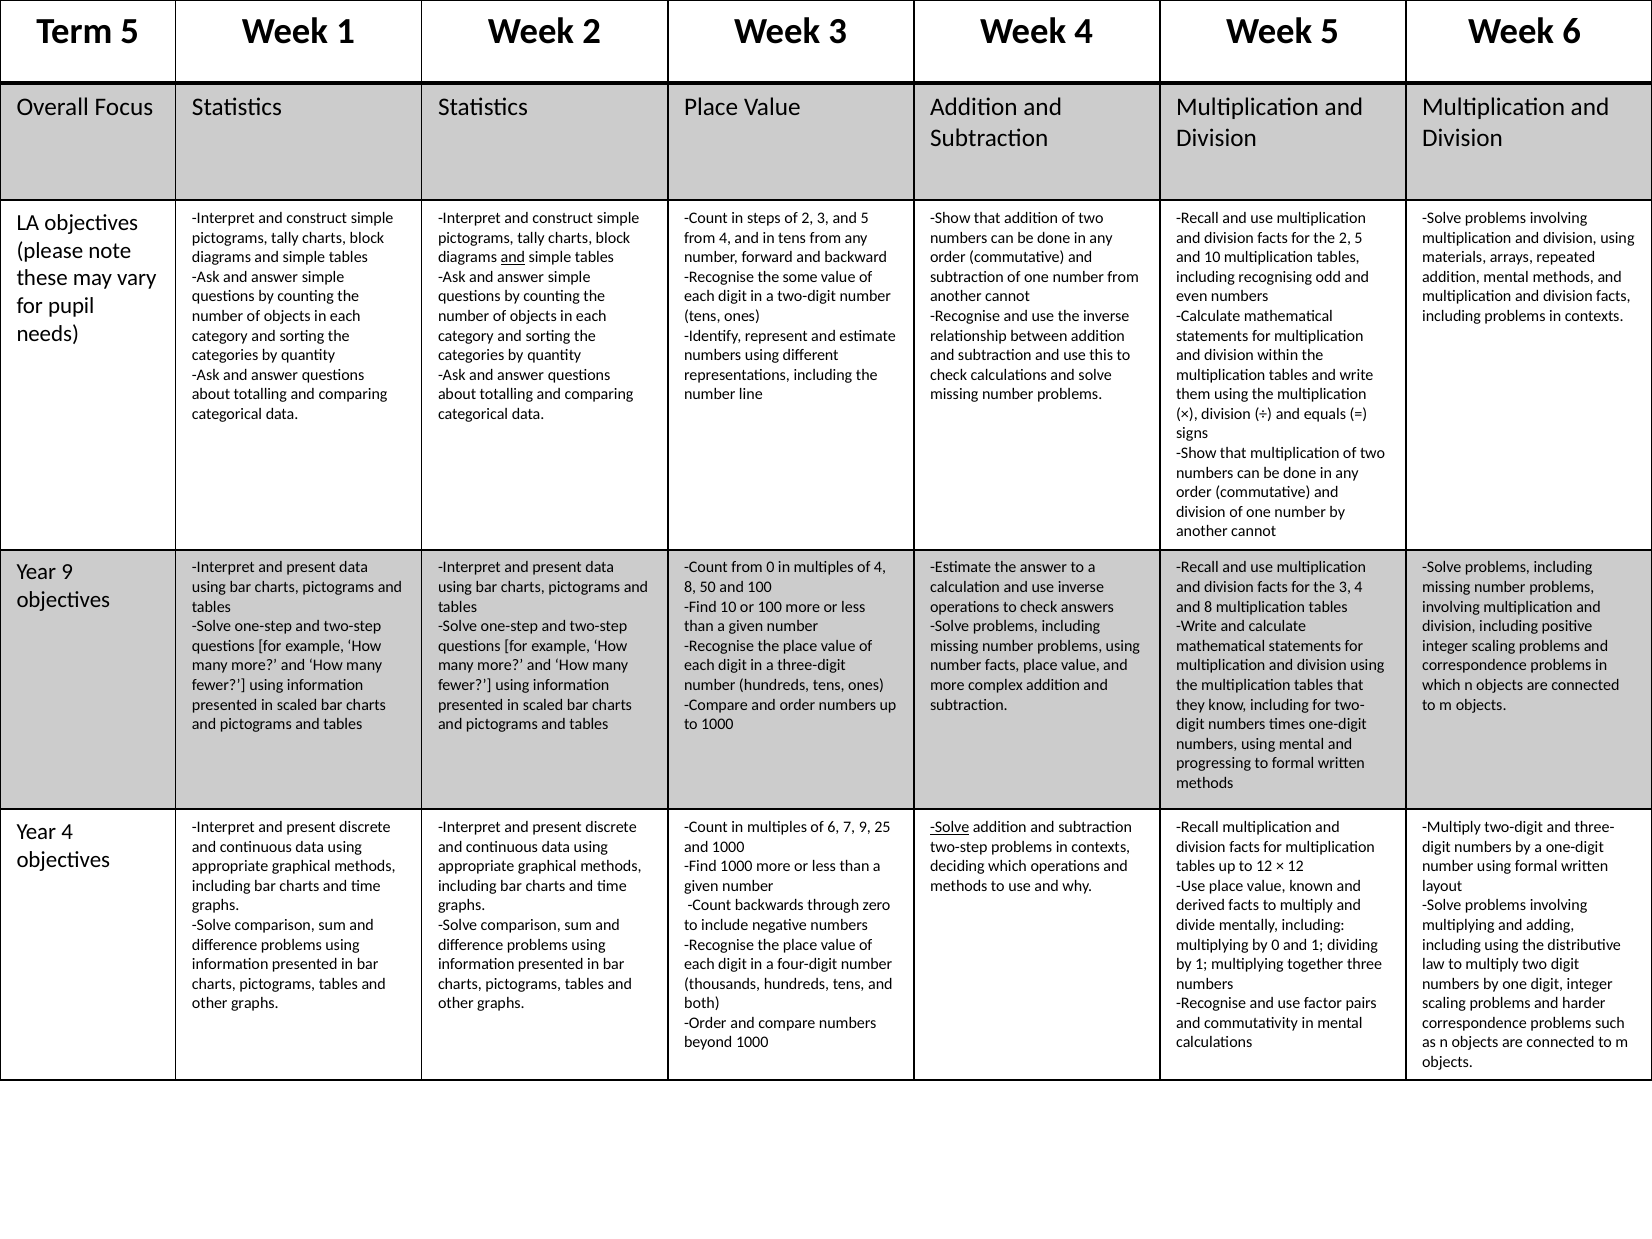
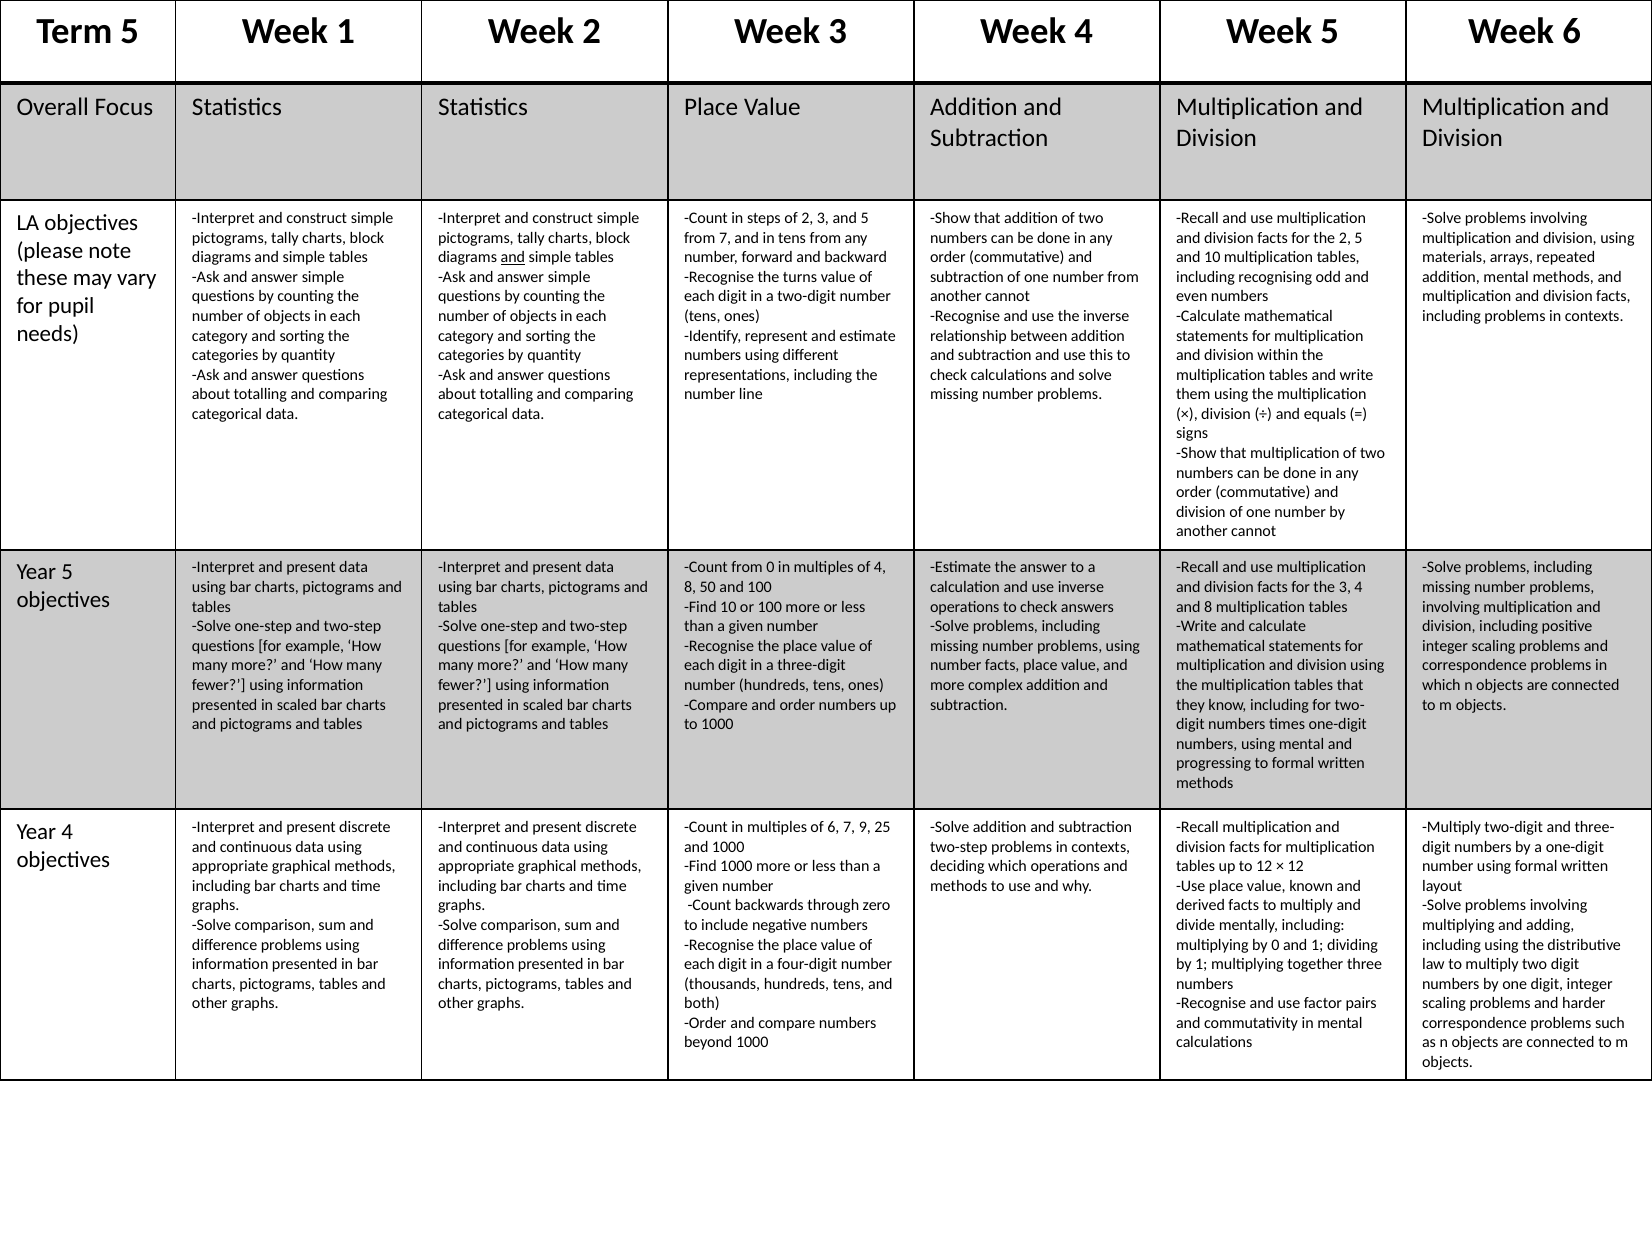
from 4: 4 -> 7
some: some -> turns
Year 9: 9 -> 5
Solve at (950, 827) underline: present -> none
